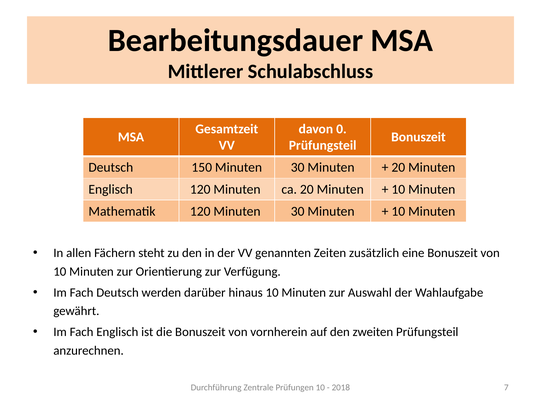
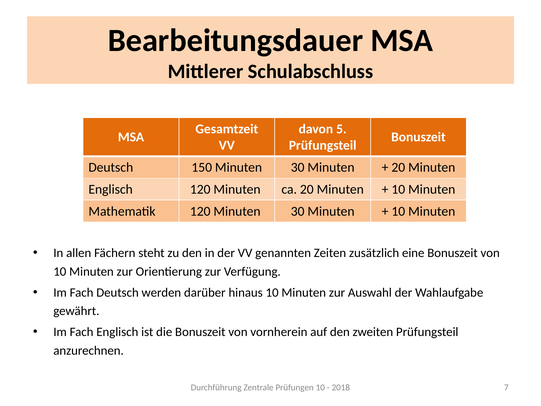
0: 0 -> 5
